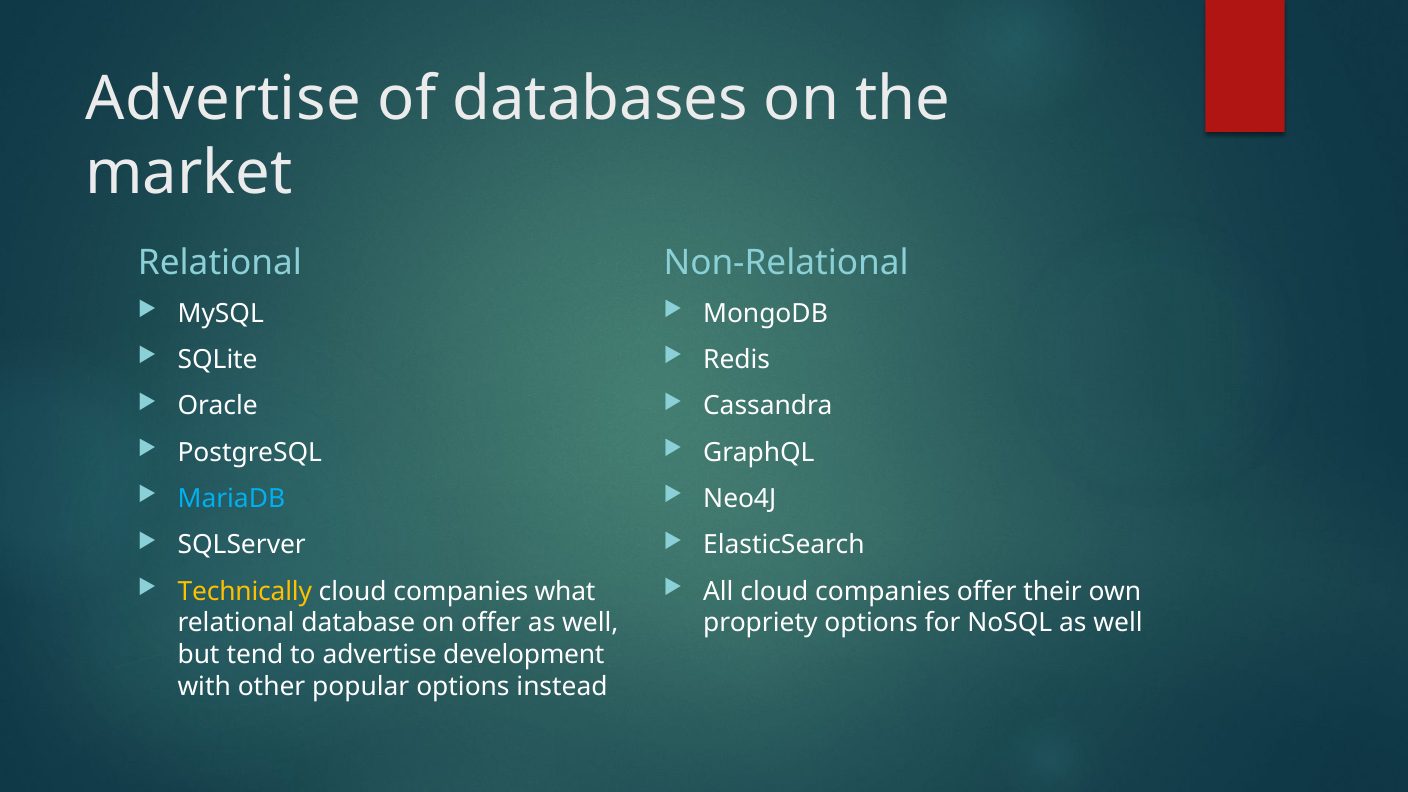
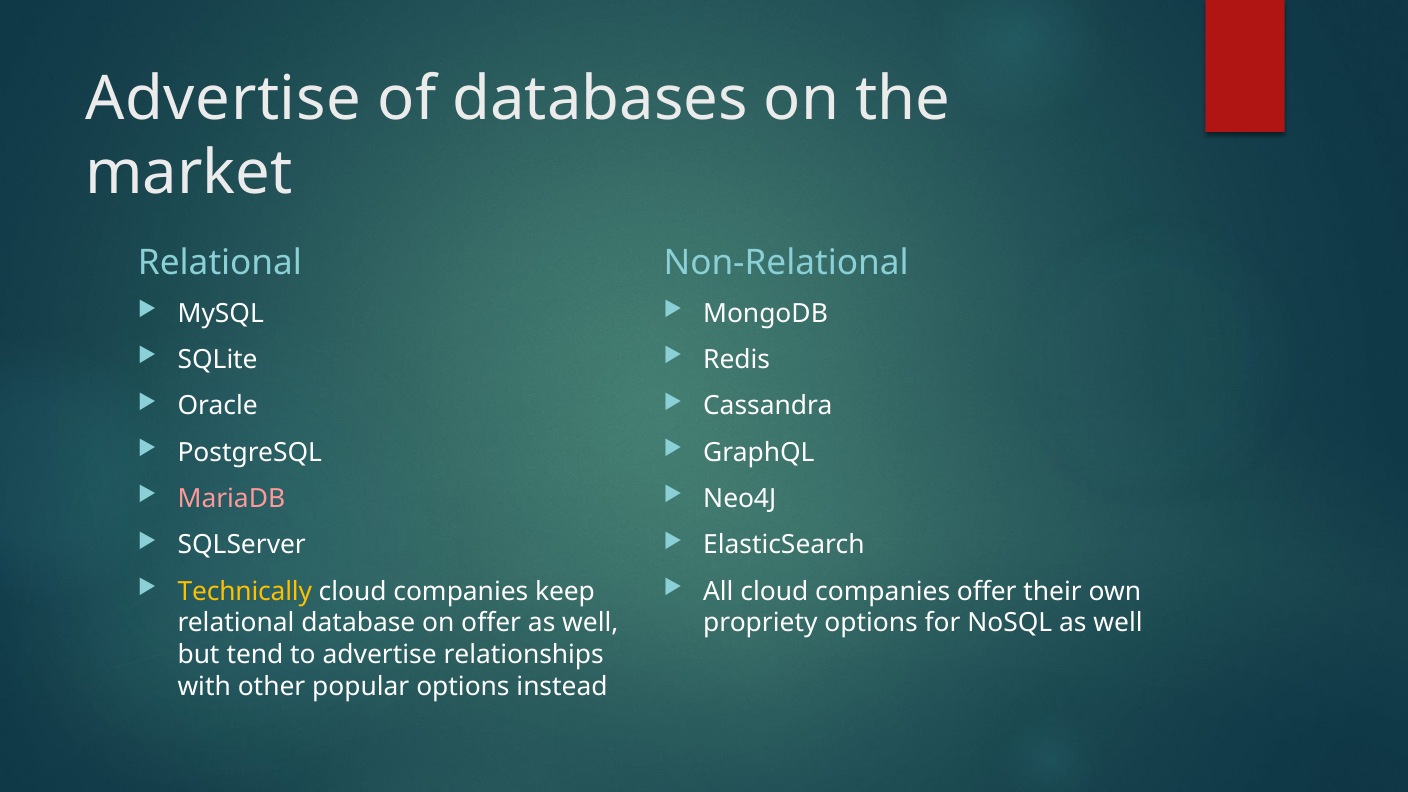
MariaDB colour: light blue -> pink
what: what -> keep
development: development -> relationships
